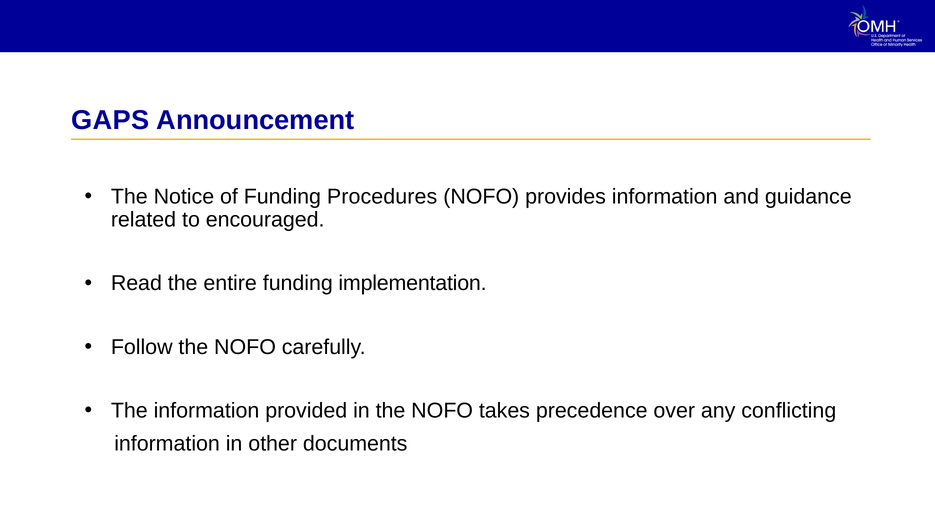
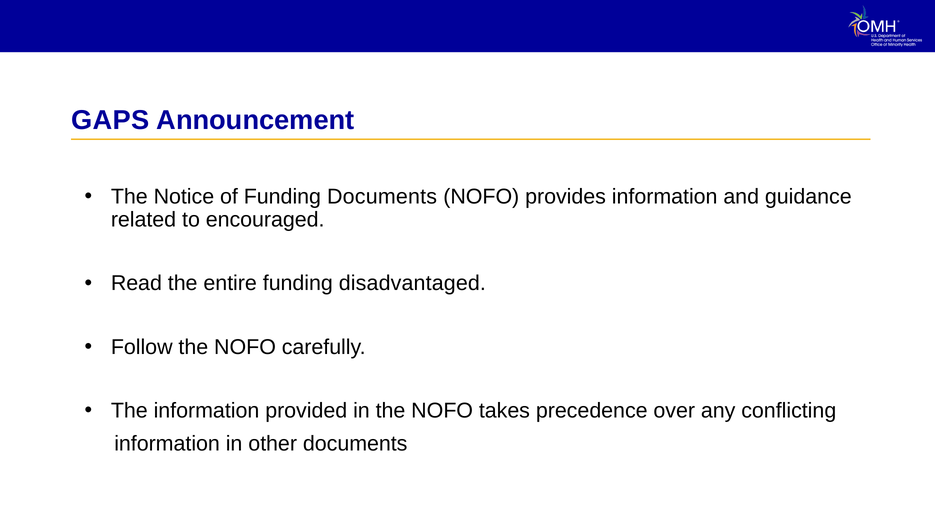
Funding Procedures: Procedures -> Documents
implementation: implementation -> disadvantaged
